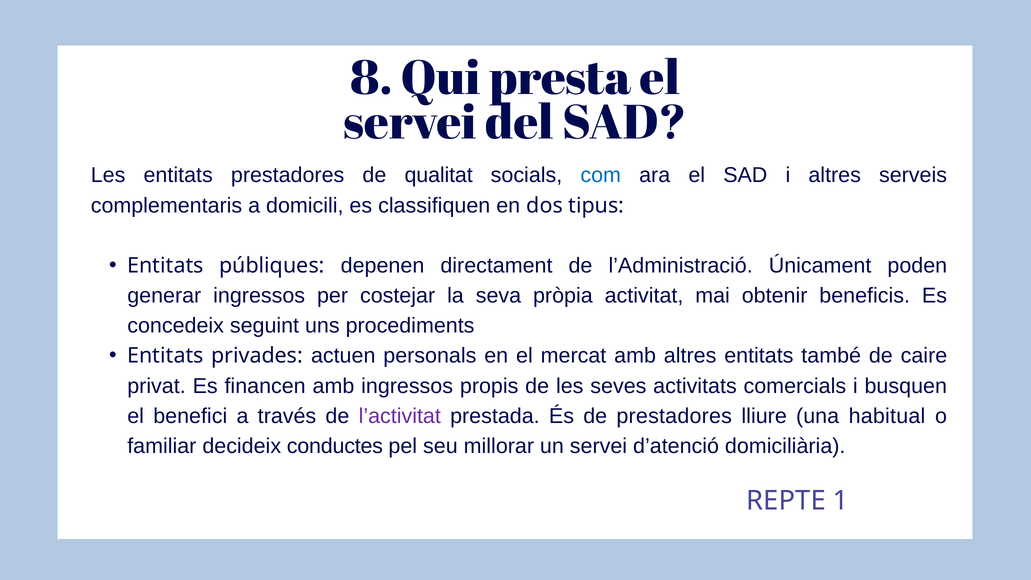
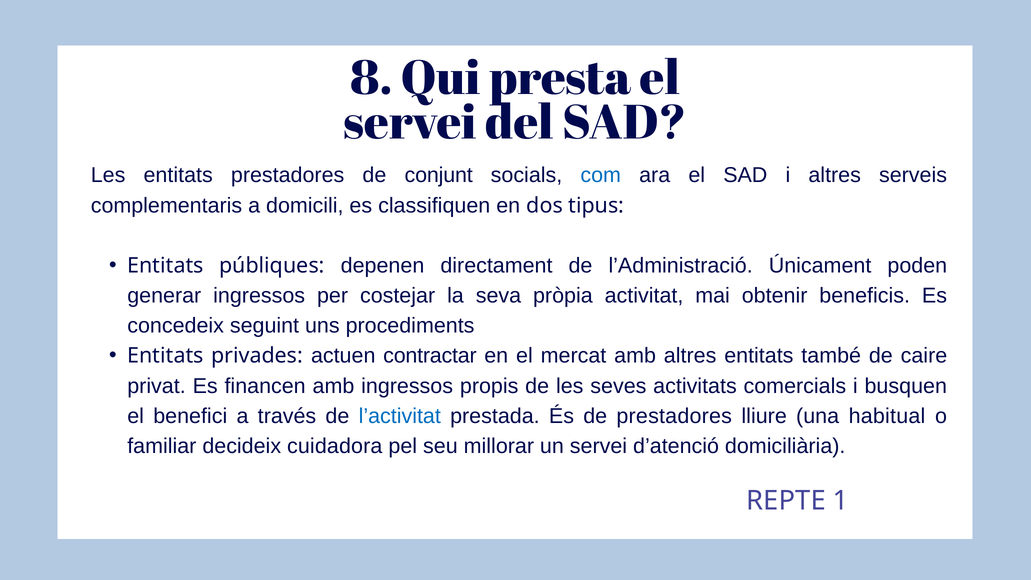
qualitat: qualitat -> conjunt
personals: personals -> contractar
l’activitat colour: purple -> blue
conductes: conductes -> cuidadora
